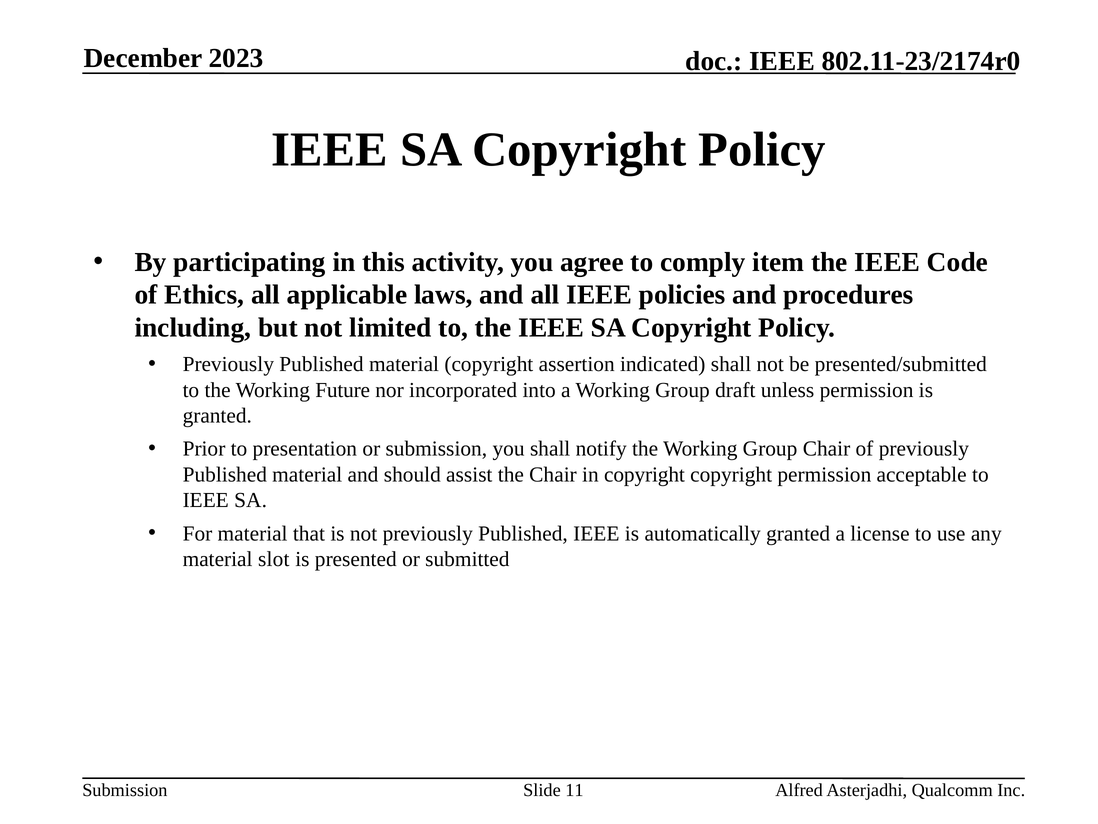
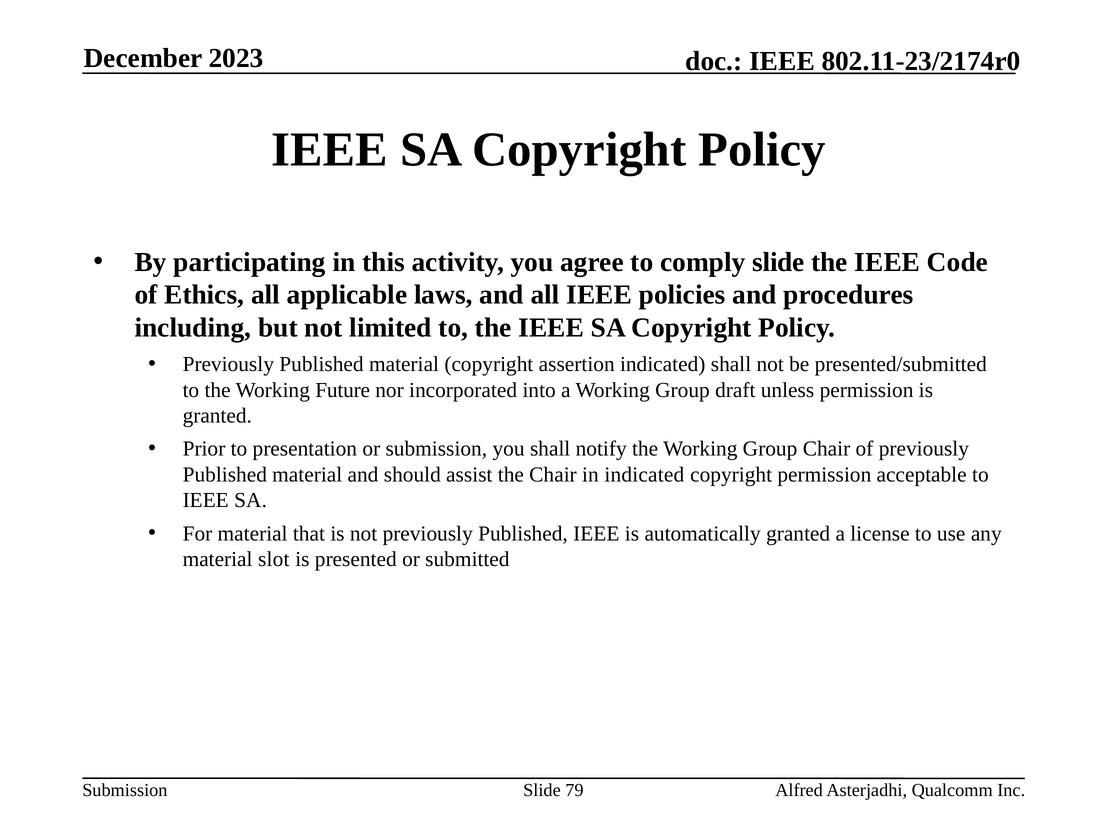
comply item: item -> slide
in copyright: copyright -> indicated
11: 11 -> 79
